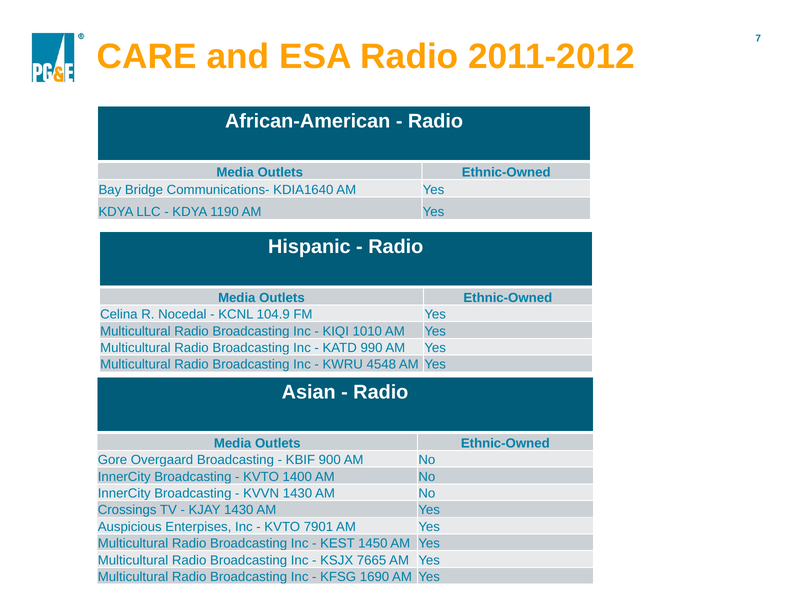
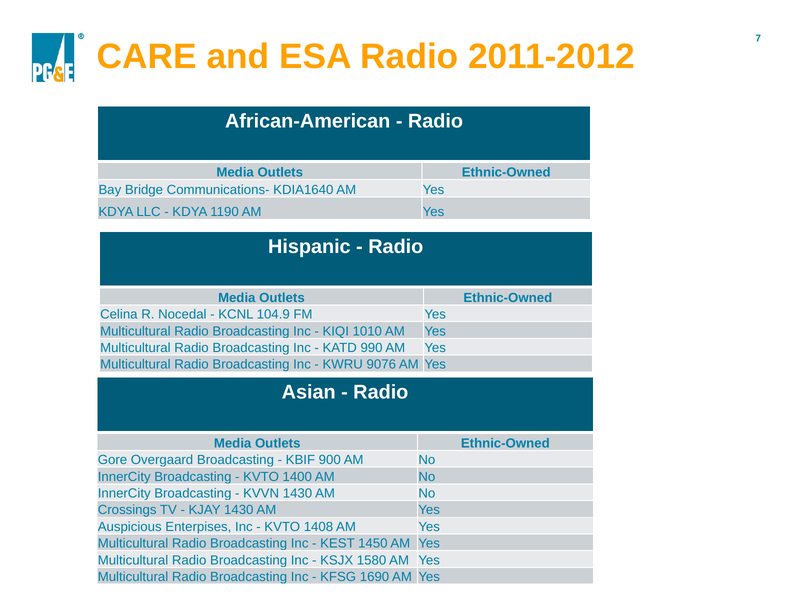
4548: 4548 -> 9076
7901: 7901 -> 1408
7665: 7665 -> 1580
